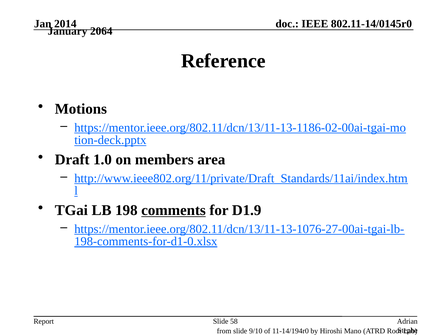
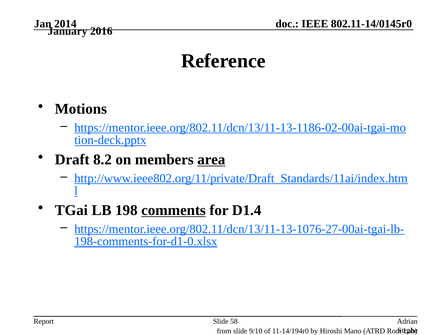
2064: 2064 -> 2016
1.0: 1.0 -> 8.2
area underline: none -> present
D1.9: D1.9 -> D1.4
